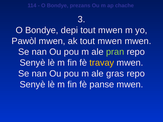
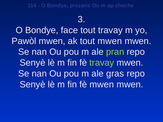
depi: depi -> face
mwen at (110, 30): mwen -> travay
travay at (102, 63) colour: yellow -> light green
fè panse: panse -> mwen
